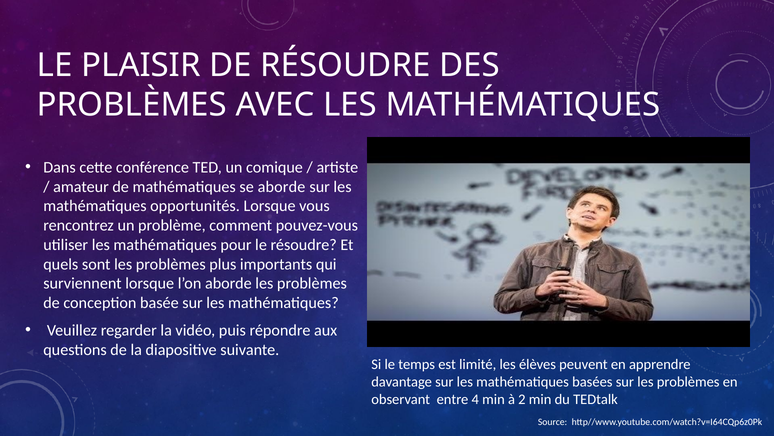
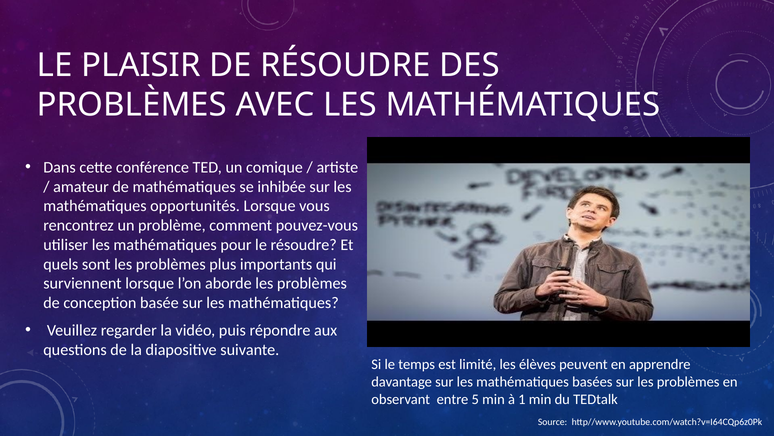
se aborde: aborde -> inhibée
4: 4 -> 5
2: 2 -> 1
